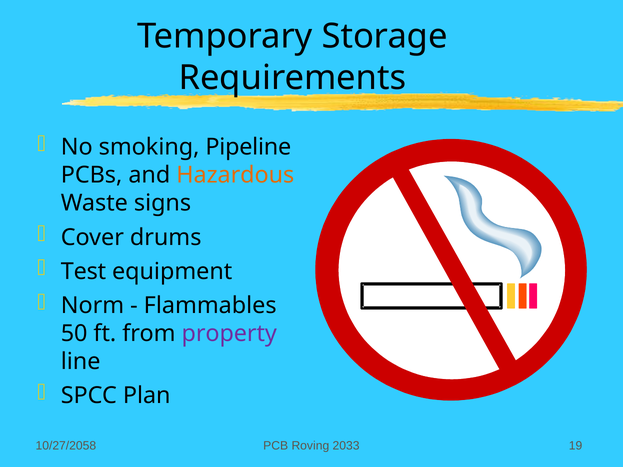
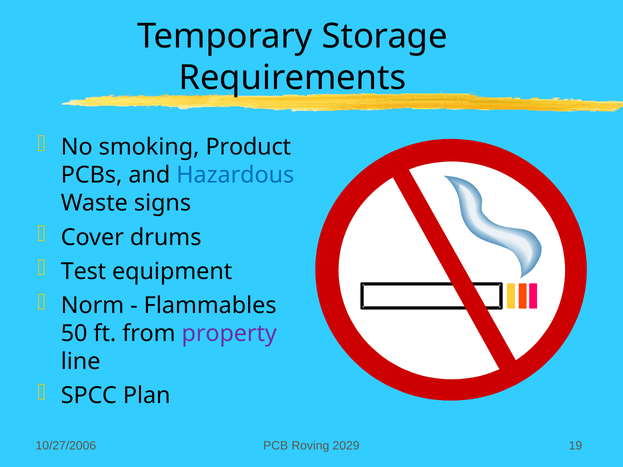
Pipeline: Pipeline -> Product
Hazardous colour: orange -> blue
10/27/2058: 10/27/2058 -> 10/27/2006
2033: 2033 -> 2029
